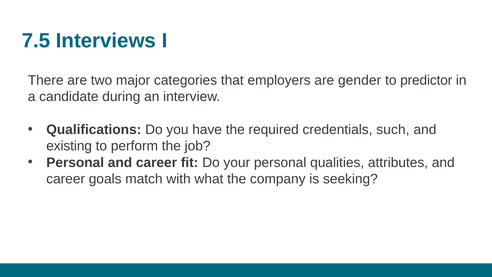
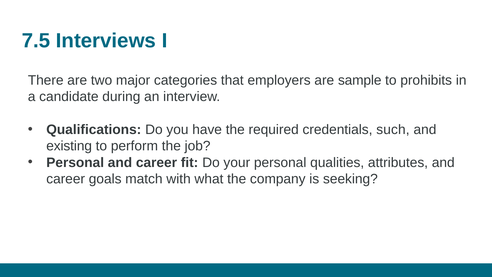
gender: gender -> sample
predictor: predictor -> prohibits
